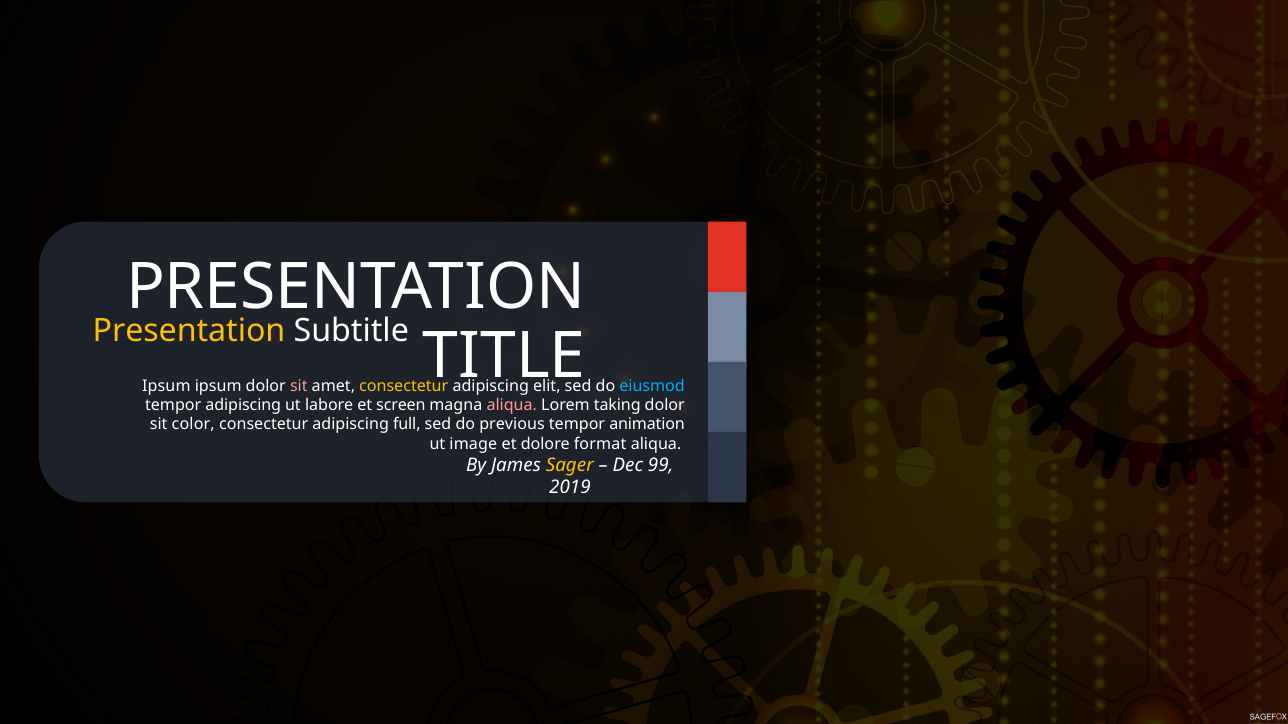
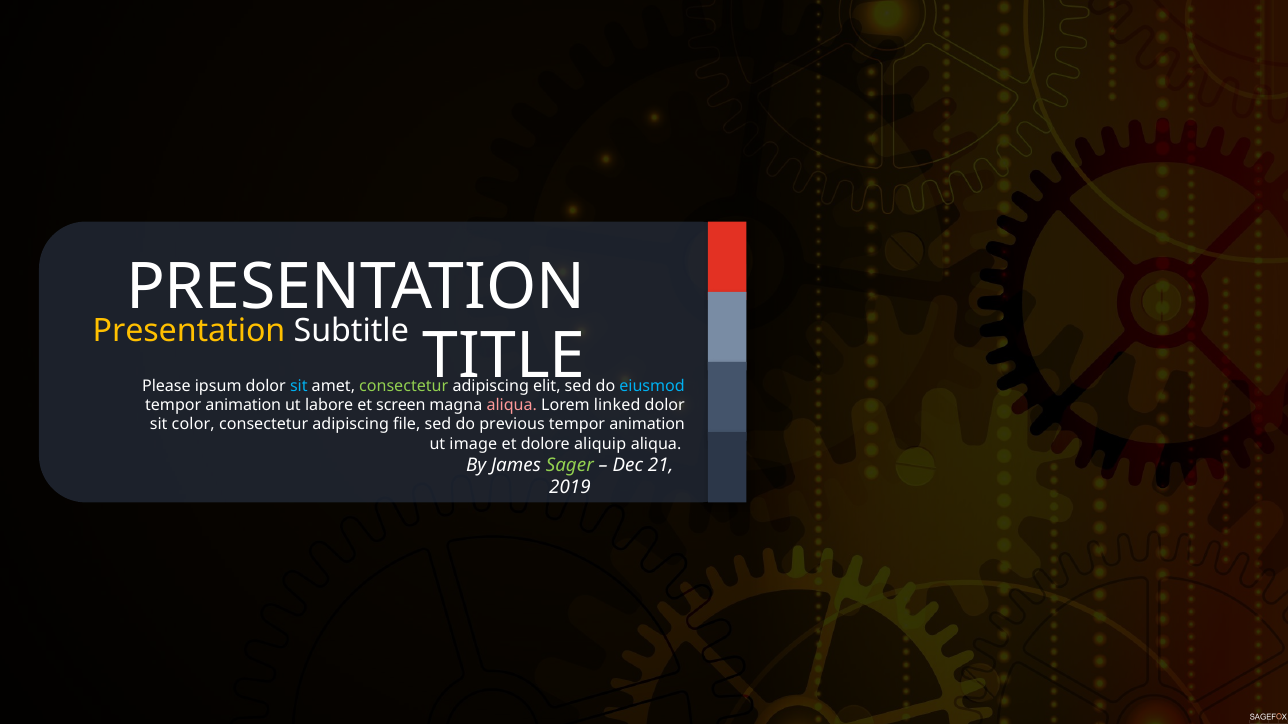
Ipsum at (166, 386): Ipsum -> Please
sit at (299, 386) colour: pink -> light blue
consectetur at (404, 386) colour: yellow -> light green
adipiscing at (243, 406): adipiscing -> animation
taking: taking -> linked
full: full -> file
format: format -> aliquip
Sager colour: yellow -> light green
99: 99 -> 21
